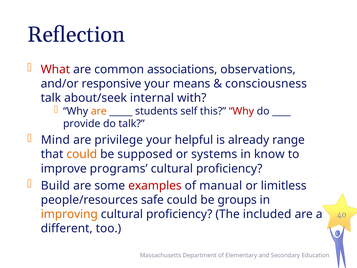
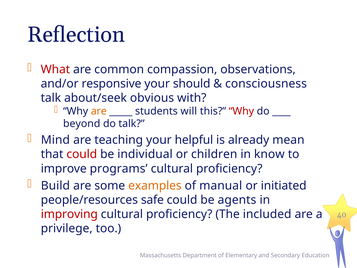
associations: associations -> compassion
means: means -> should
internal: internal -> obvious
self: self -> will
provide: provide -> beyond
privilege: privilege -> teaching
range: range -> mean
could at (82, 154) colour: orange -> red
supposed: supposed -> individual
systems: systems -> children
examples colour: red -> orange
limitless: limitless -> initiated
groups: groups -> agents
improving colour: orange -> red
different: different -> privilege
